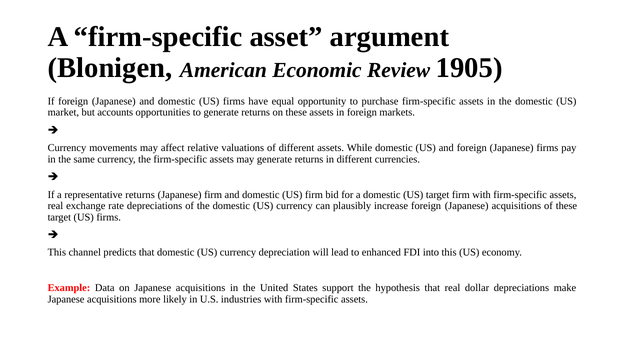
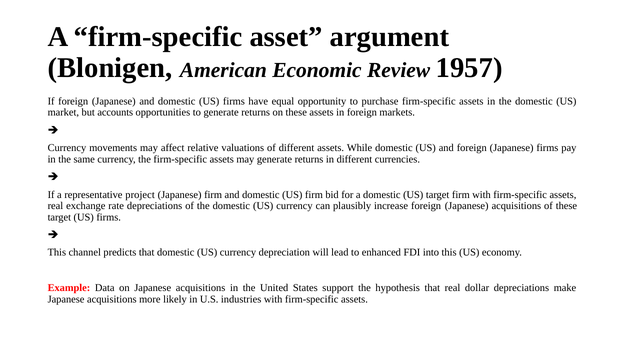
1905: 1905 -> 1957
representative returns: returns -> project
